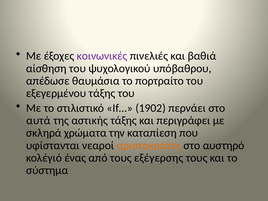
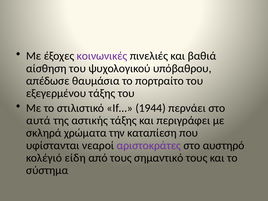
1902: 1902 -> 1944
αριστοκράτες colour: orange -> purple
ένας: ένας -> είδη
εξέγερσης: εξέγερσης -> σημαντικό
